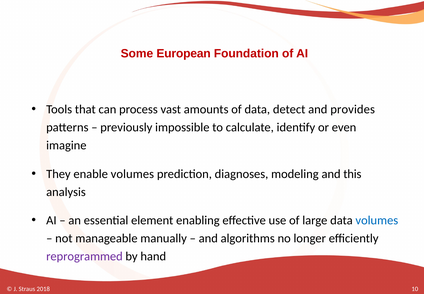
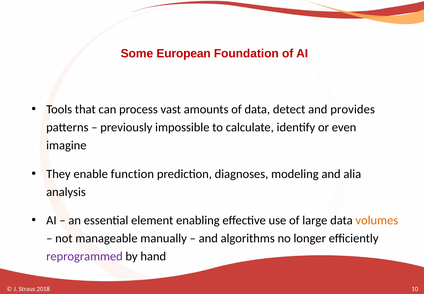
enable volumes: volumes -> function
this: this -> alia
volumes at (377, 220) colour: blue -> orange
